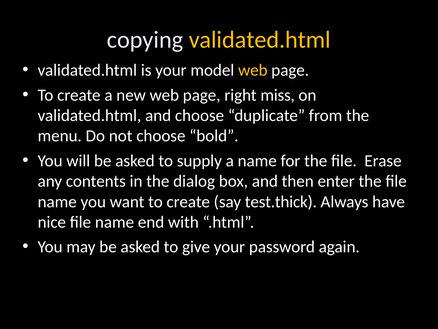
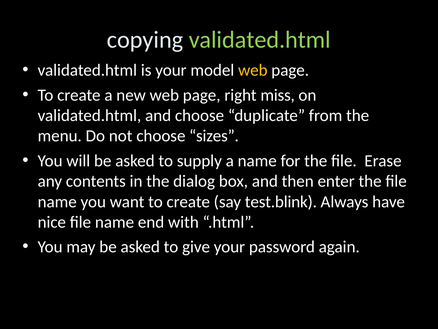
validated.html at (260, 40) colour: yellow -> light green
bold: bold -> sizes
test.thick: test.thick -> test.blink
